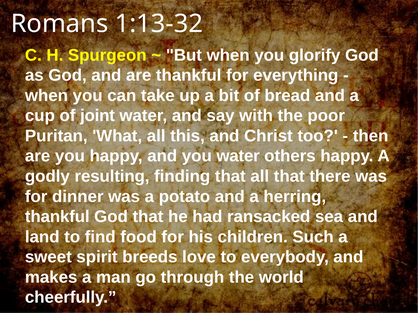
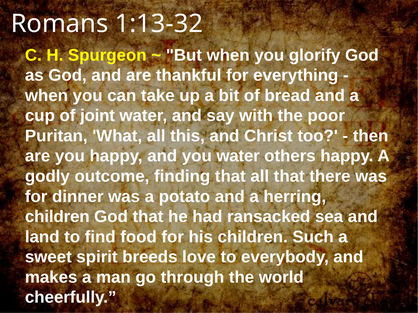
resulting: resulting -> outcome
thankful at (57, 217): thankful -> children
